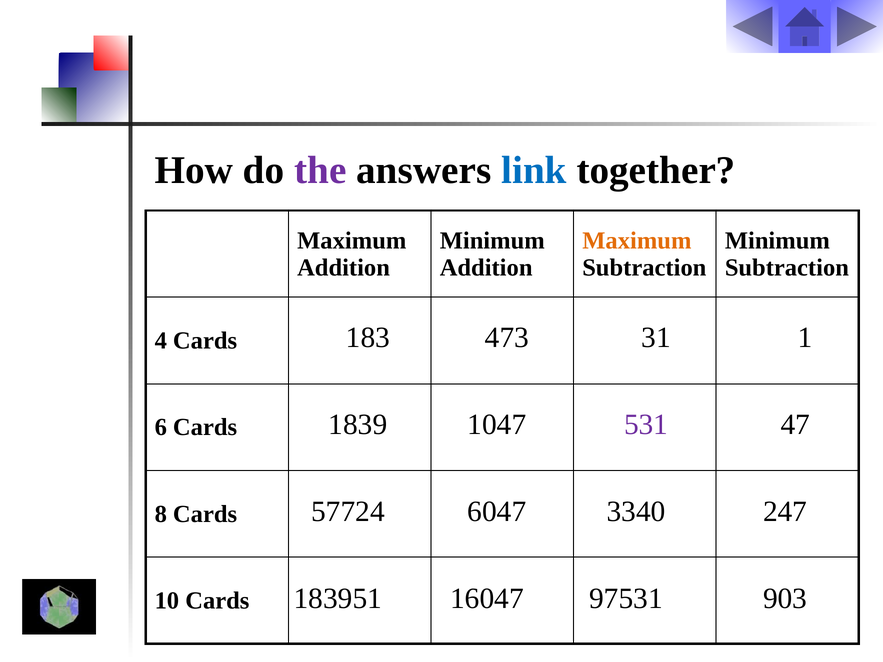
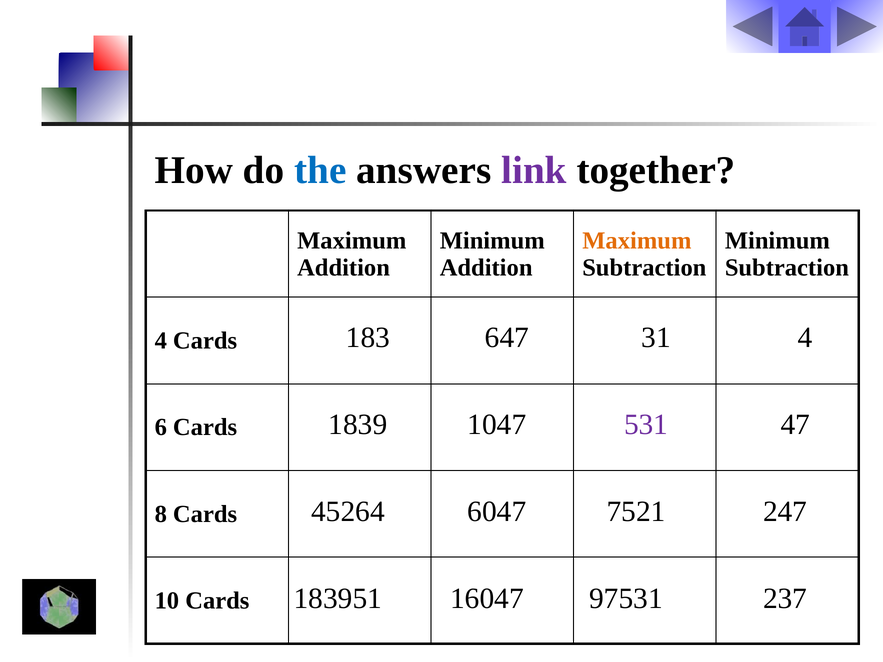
the colour: purple -> blue
link colour: blue -> purple
473: 473 -> 647
31 1: 1 -> 4
57724: 57724 -> 45264
3340: 3340 -> 7521
903: 903 -> 237
